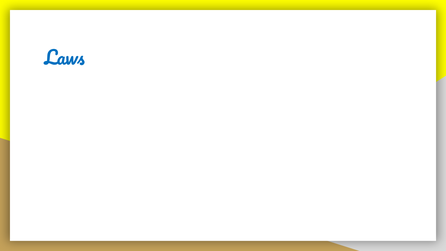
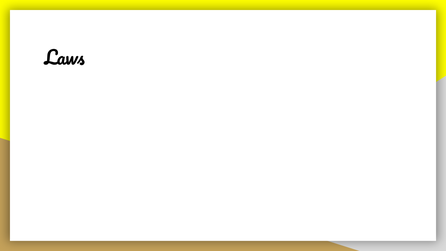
Laws colour: blue -> black
